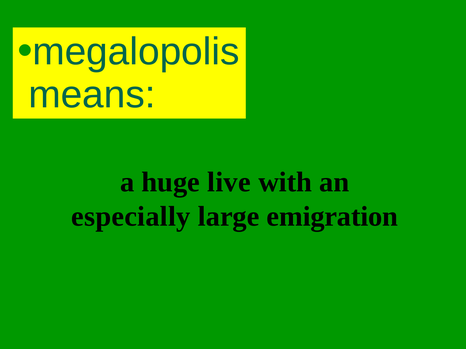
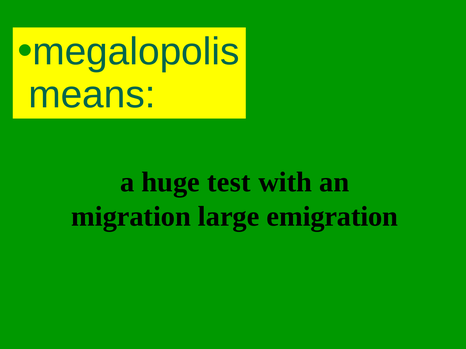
live: live -> test
especially: especially -> migration
